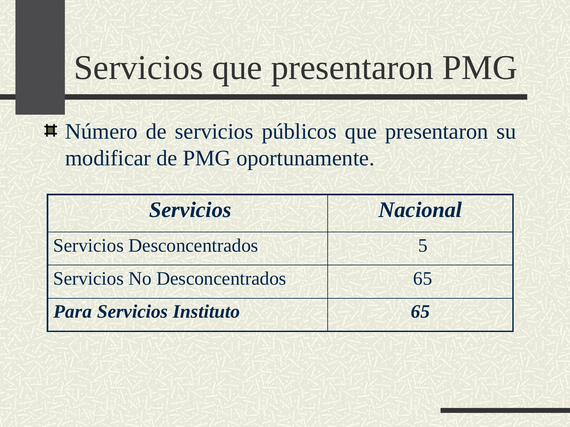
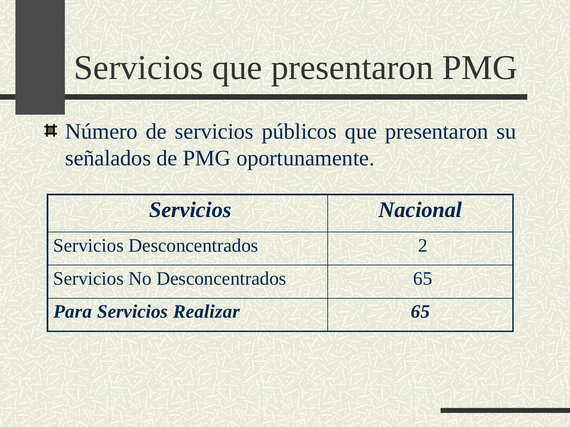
modificar: modificar -> señalados
5: 5 -> 2
Instituto: Instituto -> Realizar
